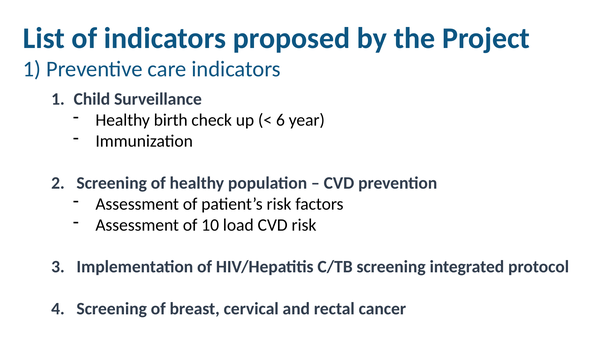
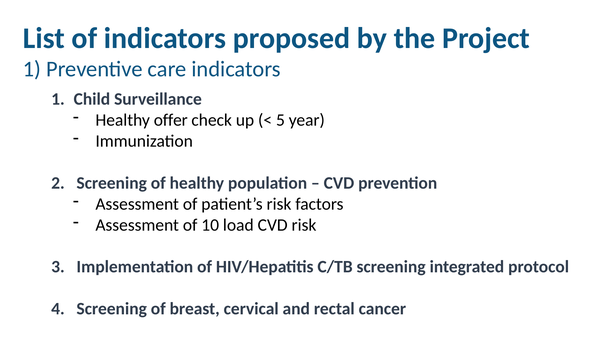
birth: birth -> offer
6: 6 -> 5
